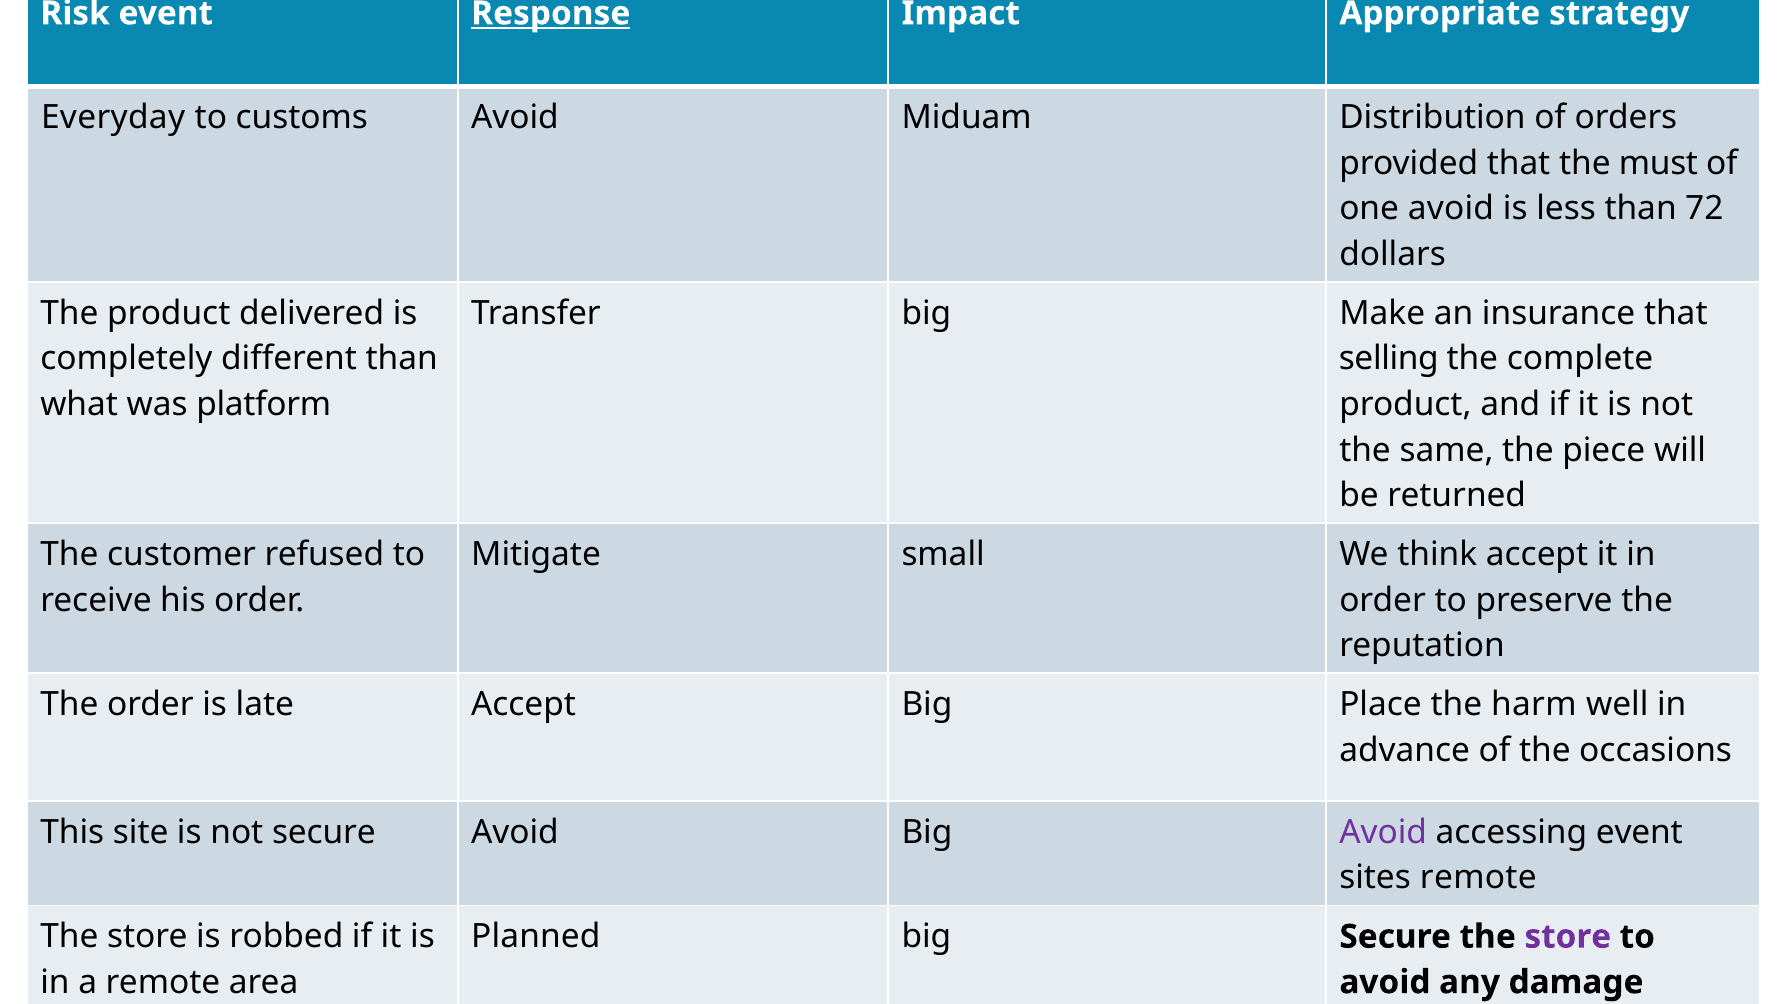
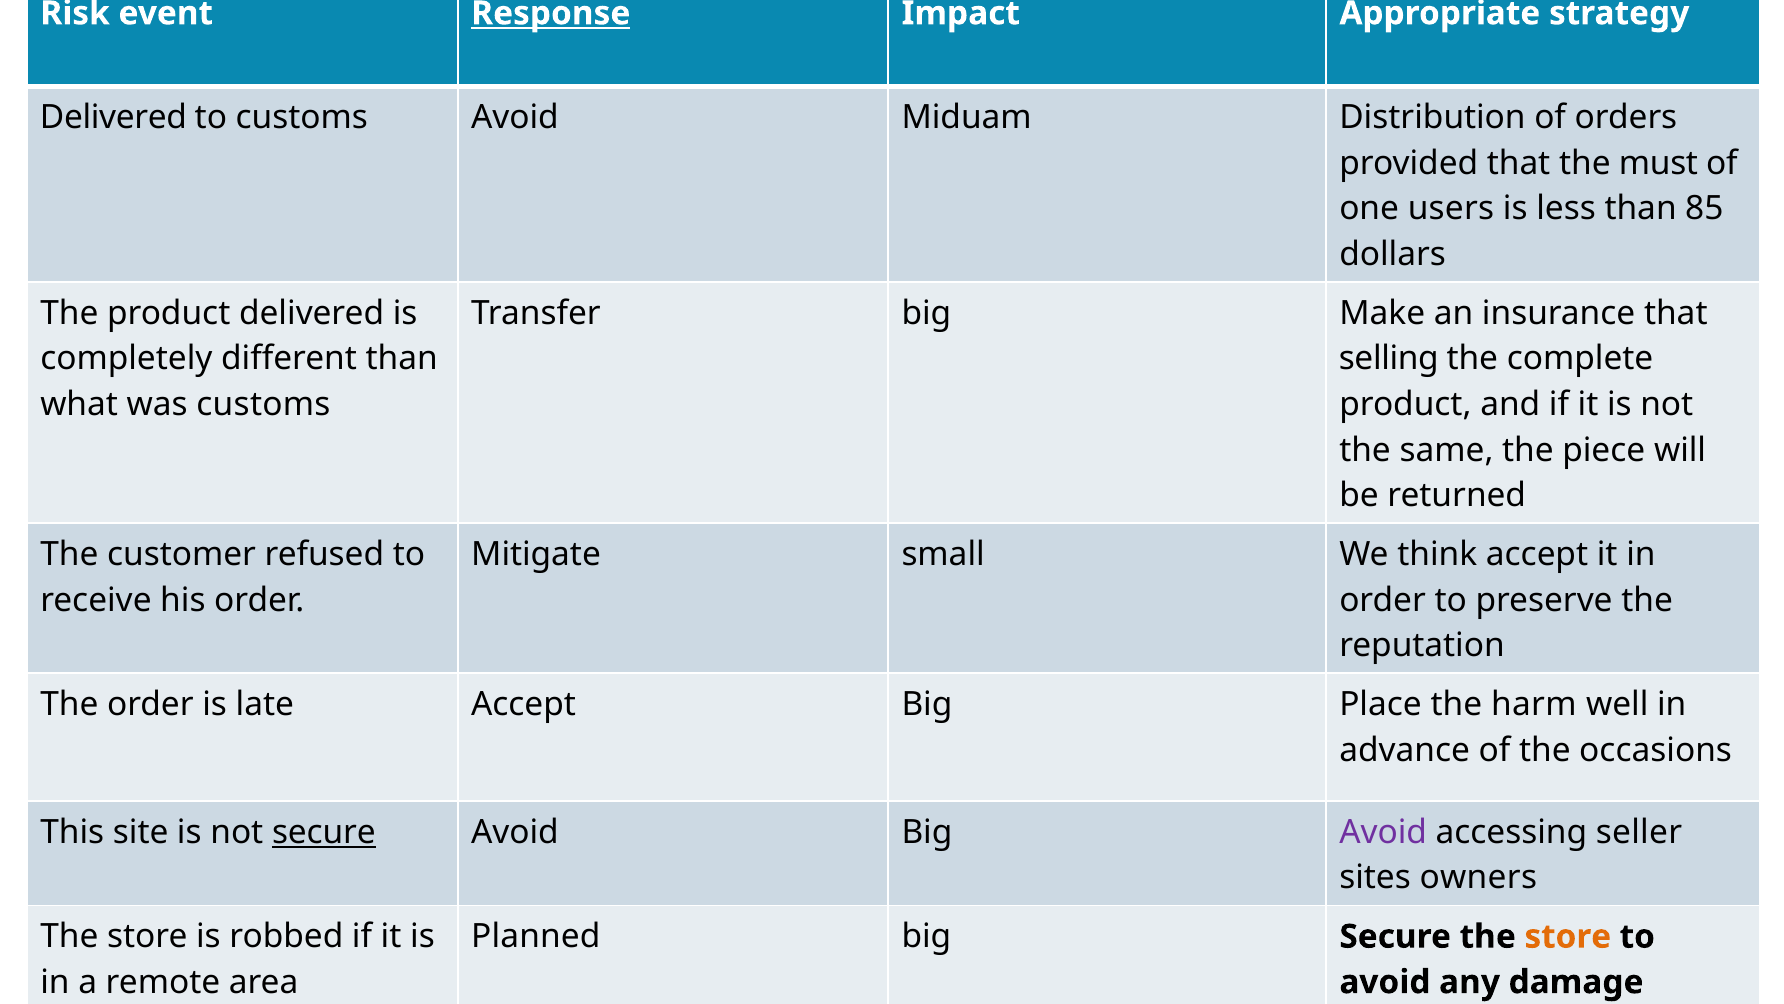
Everyday at (113, 118): Everyday -> Delivered
one avoid: avoid -> users
72: 72 -> 85
was platform: platform -> customs
secure at (324, 832) underline: none -> present
accessing event: event -> seller
sites remote: remote -> owners
store at (1568, 936) colour: purple -> orange
